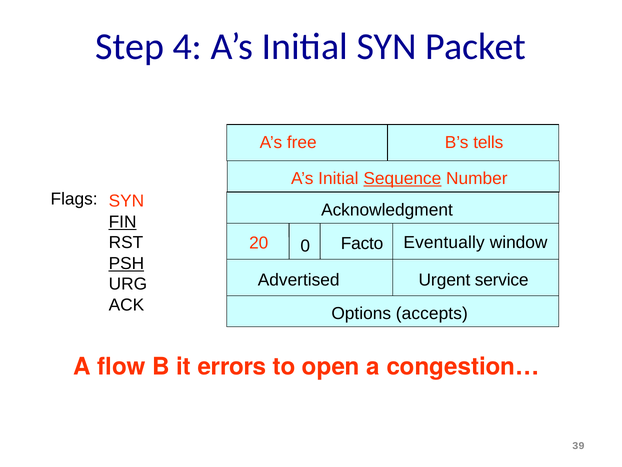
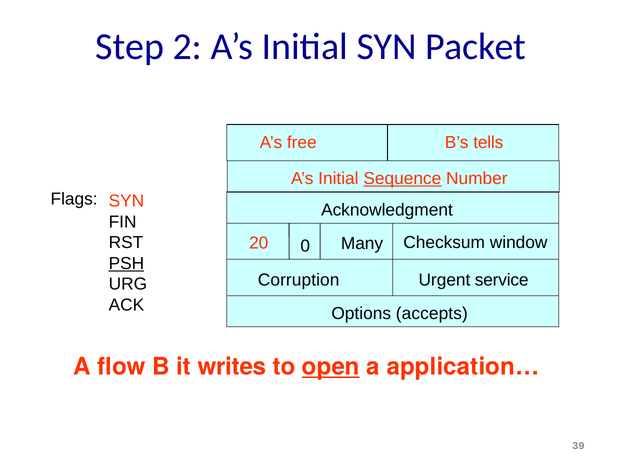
4: 4 -> 2
FIN underline: present -> none
Eventually: Eventually -> Checksum
Facto: Facto -> Many
Advertised: Advertised -> Corruption
errors: errors -> writes
open underline: none -> present
congestion…: congestion… -> application…
